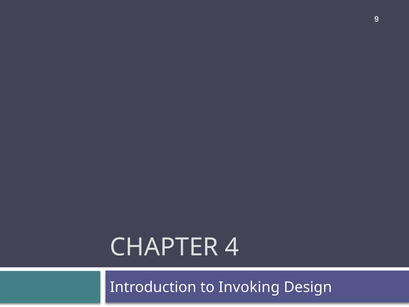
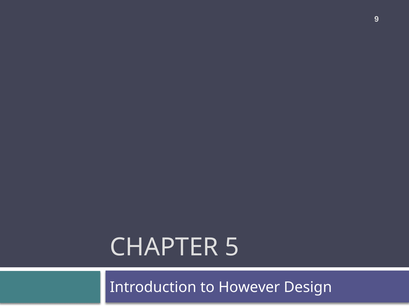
4: 4 -> 5
Invoking: Invoking -> However
